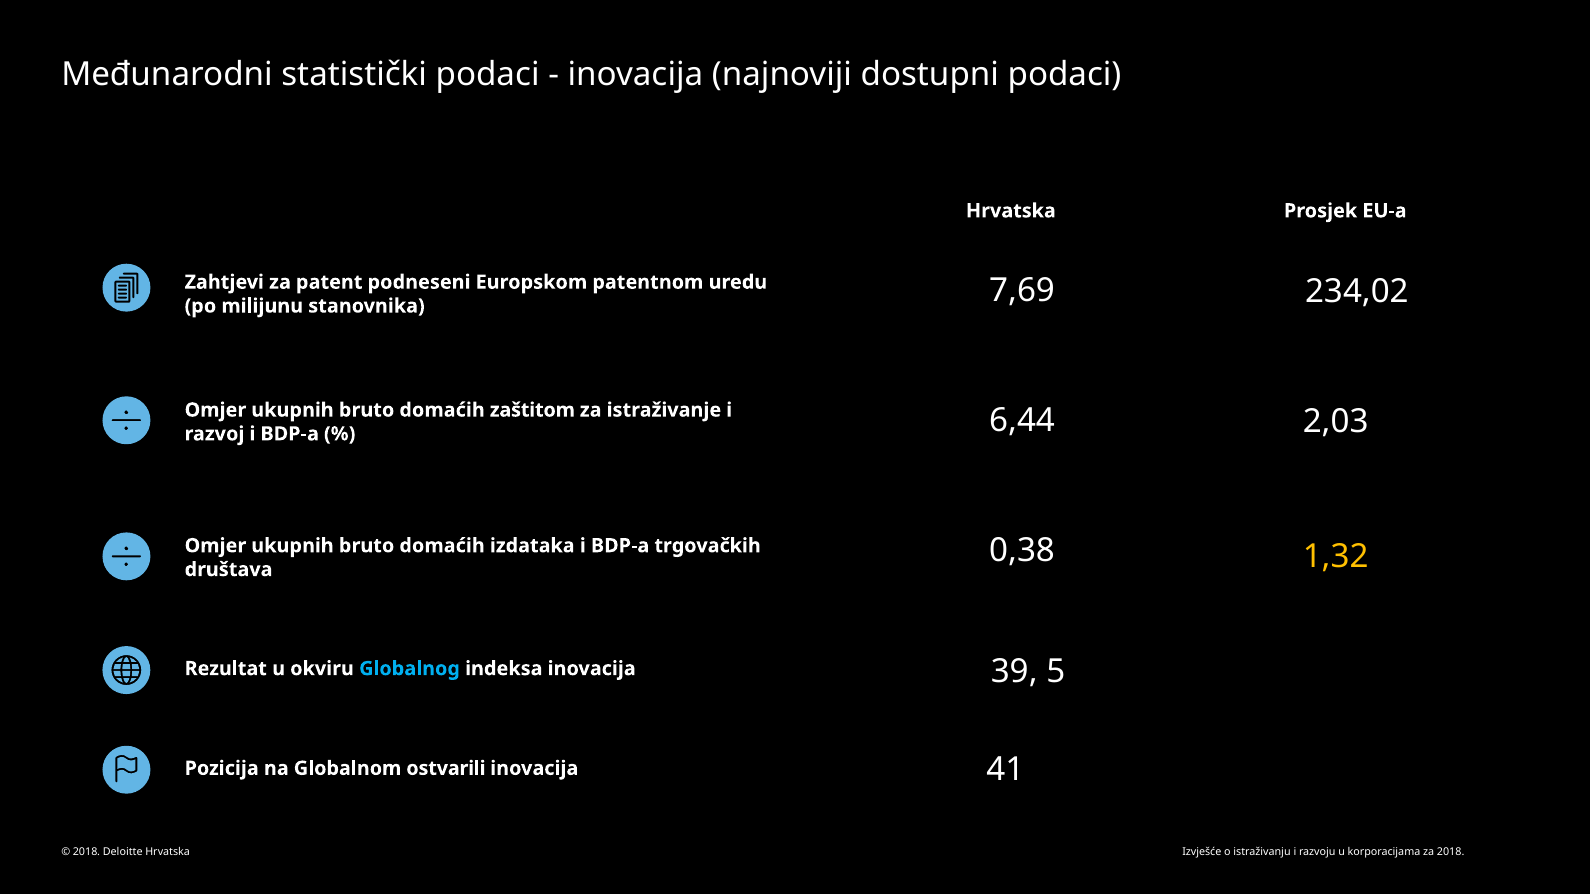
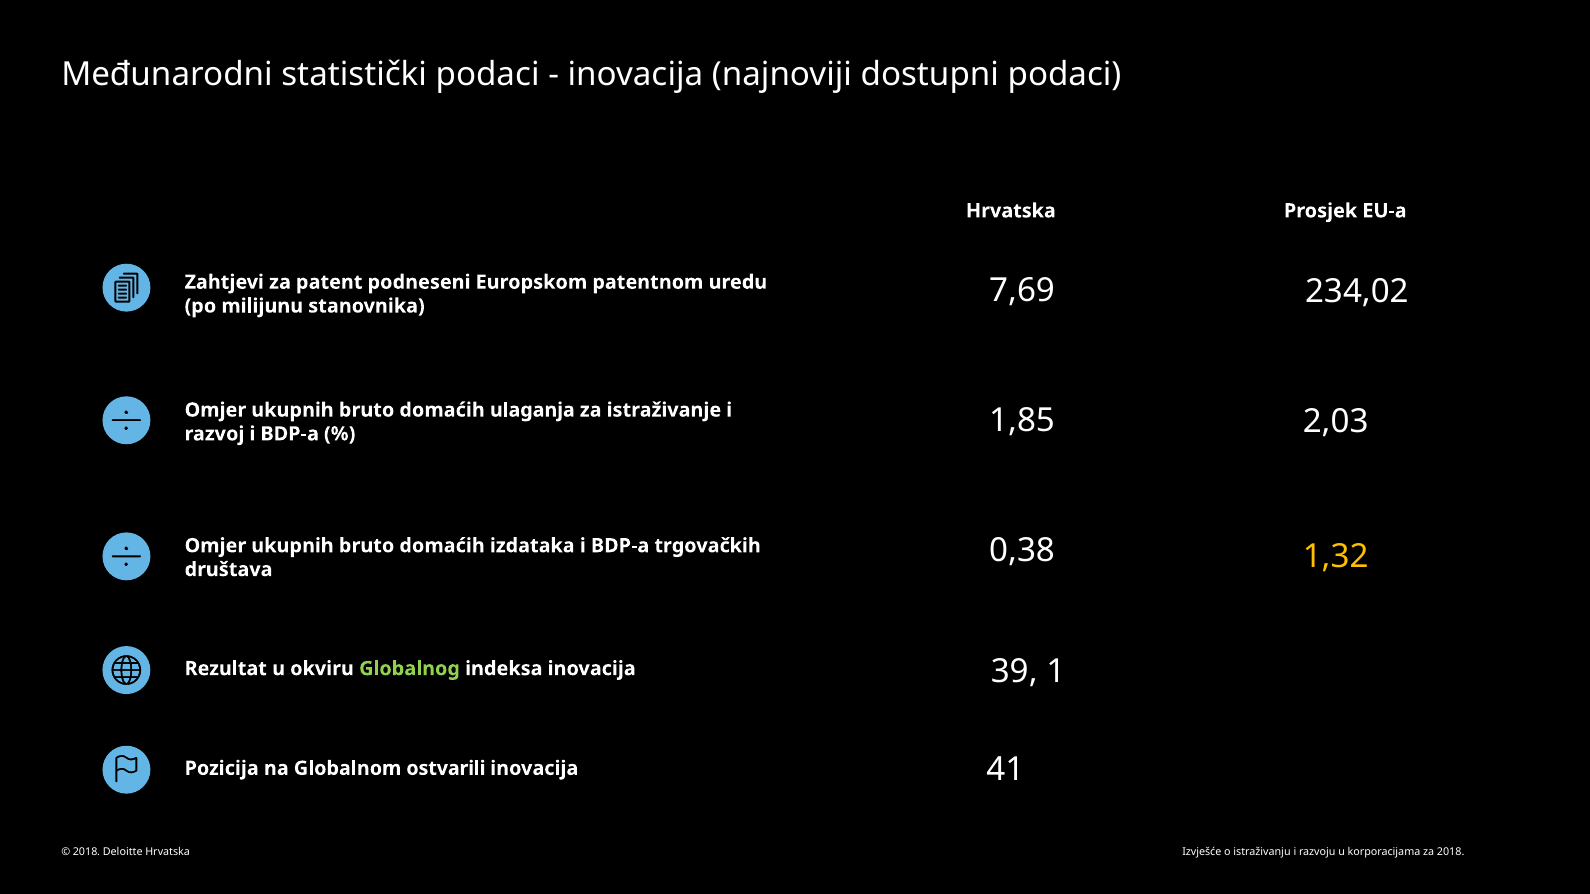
zaštitom: zaštitom -> ulaganja
6,44: 6,44 -> 1,85
39 5: 5 -> 1
Globalnog colour: light blue -> light green
